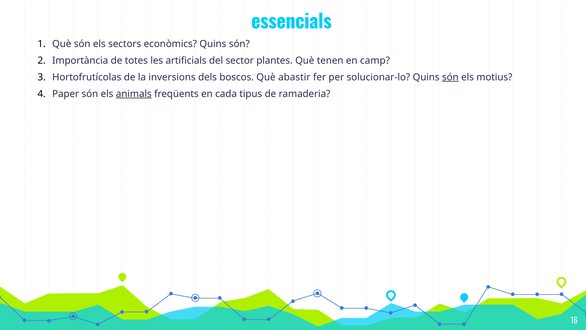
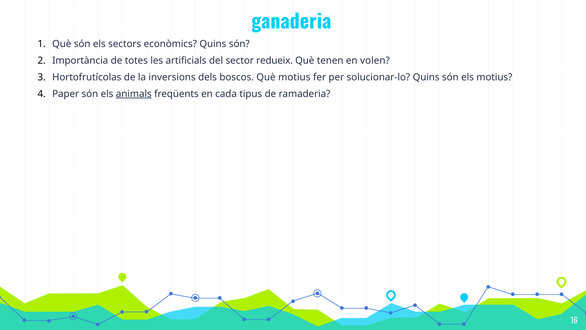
essencials: essencials -> ganaderia
plantes: plantes -> redueix
camp: camp -> volen
Què abastir: abastir -> motius
són at (450, 77) underline: present -> none
